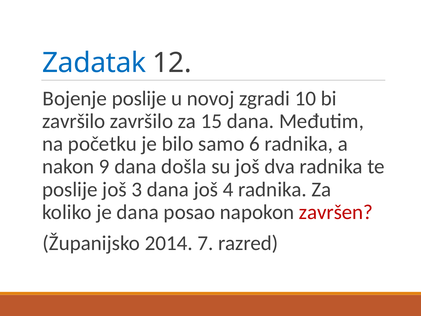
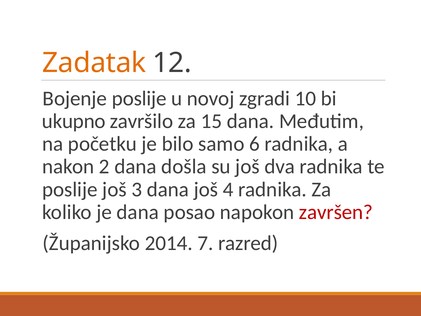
Zadatak colour: blue -> orange
završilo at (74, 121): završilo -> ukupno
9: 9 -> 2
